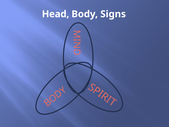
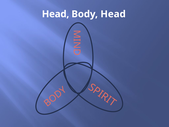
Body Signs: Signs -> Head
